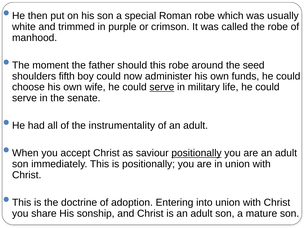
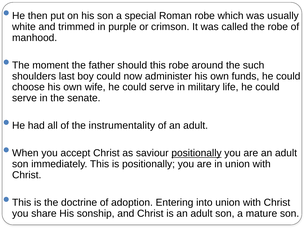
seed: seed -> such
fifth: fifth -> last
serve at (162, 87) underline: present -> none
